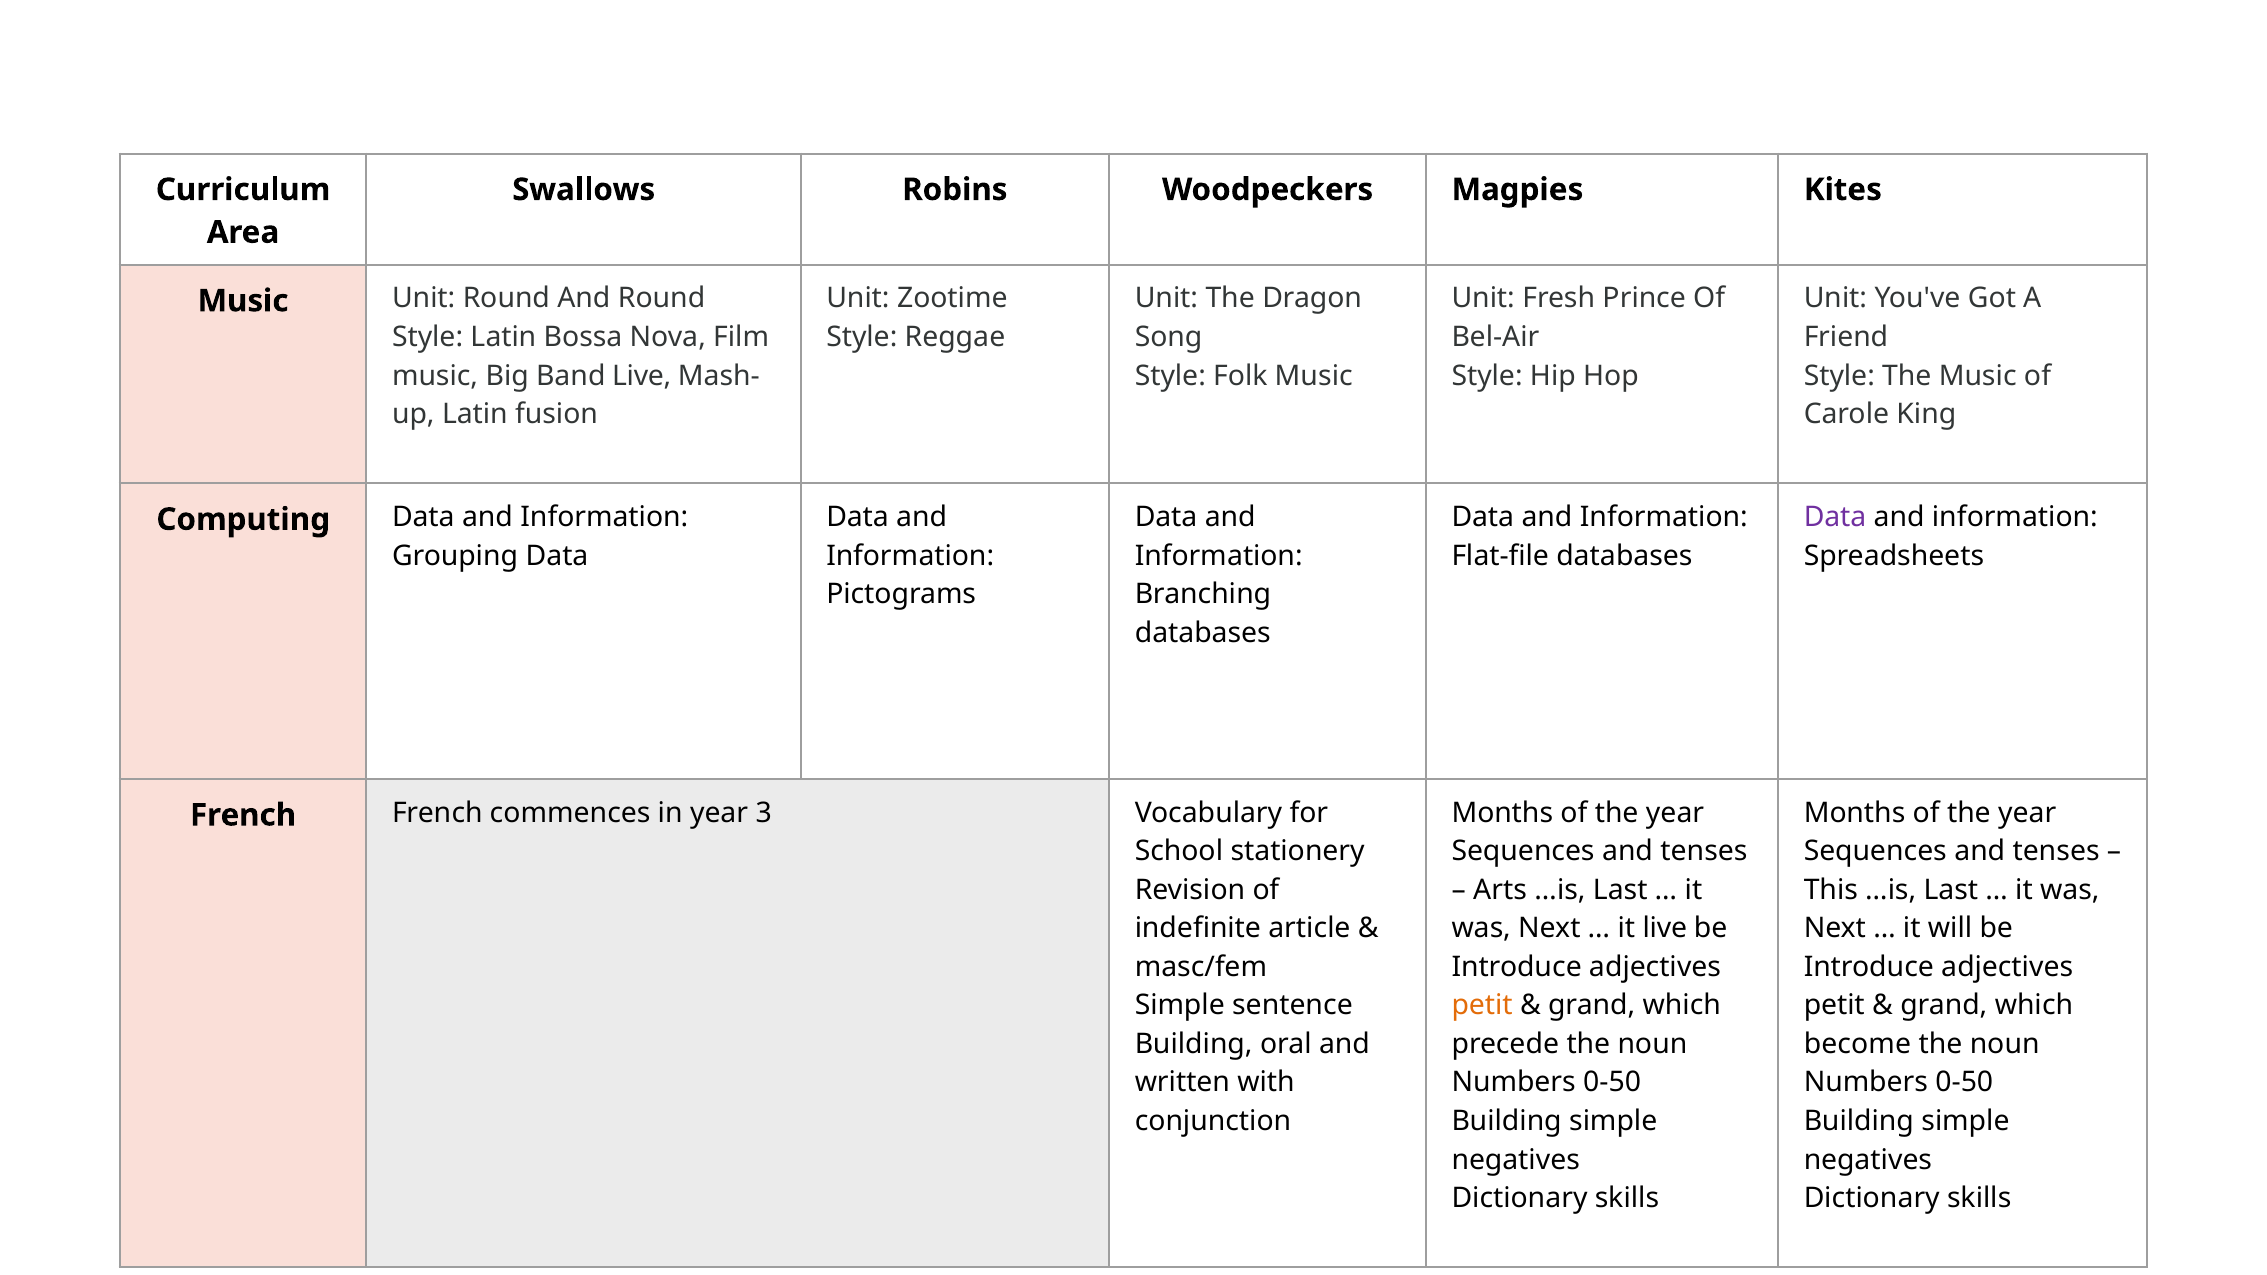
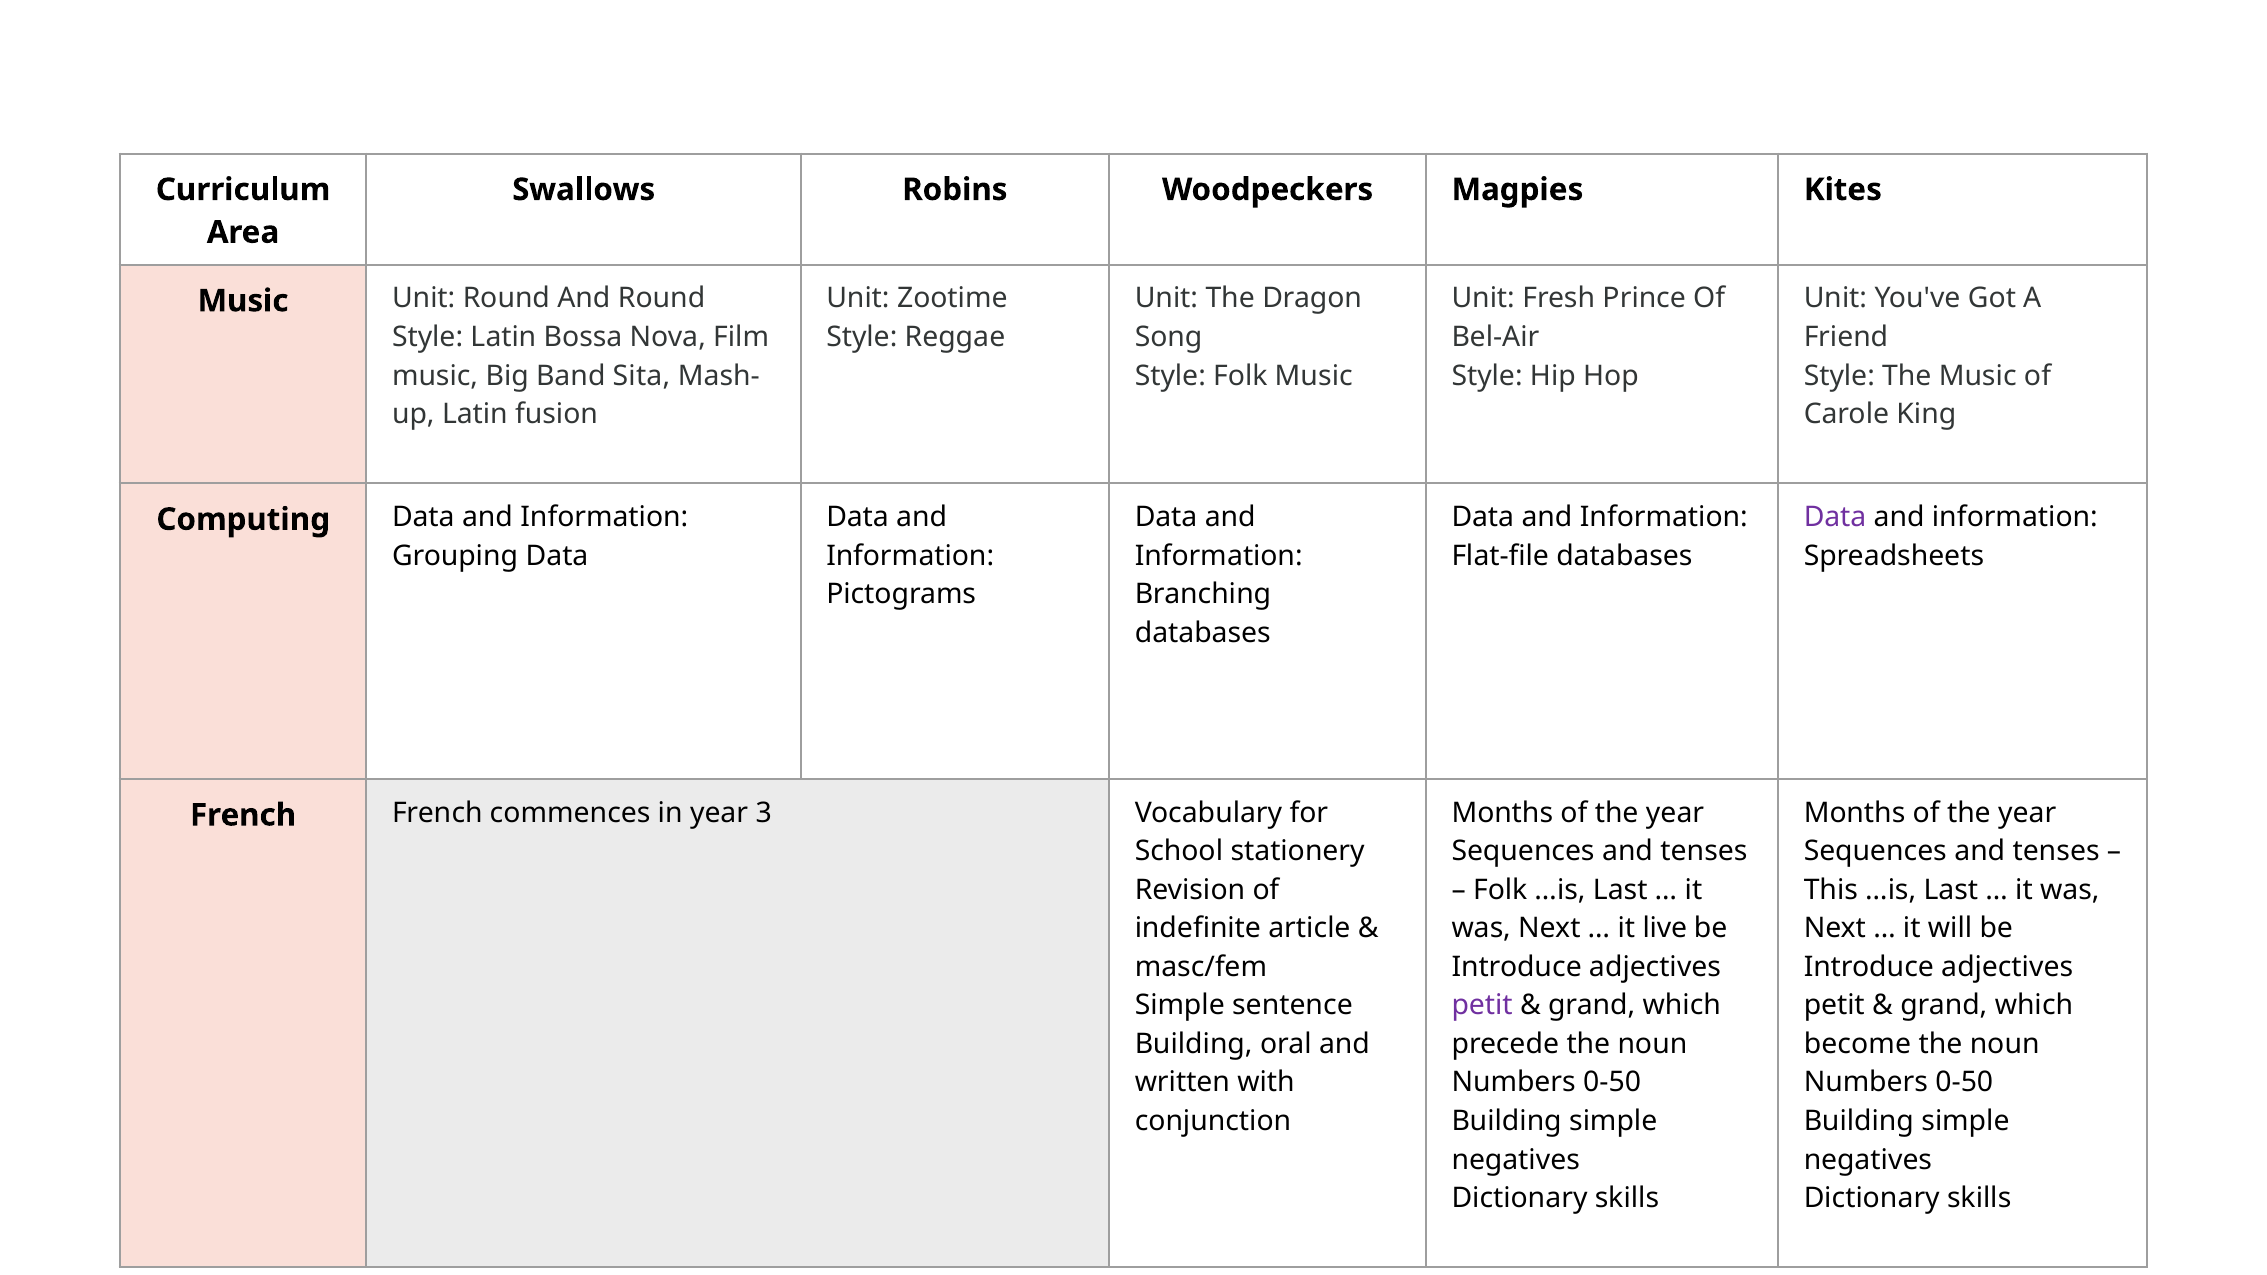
Band Live: Live -> Sita
Arts at (1500, 890): Arts -> Folk
petit at (1482, 1006) colour: orange -> purple
